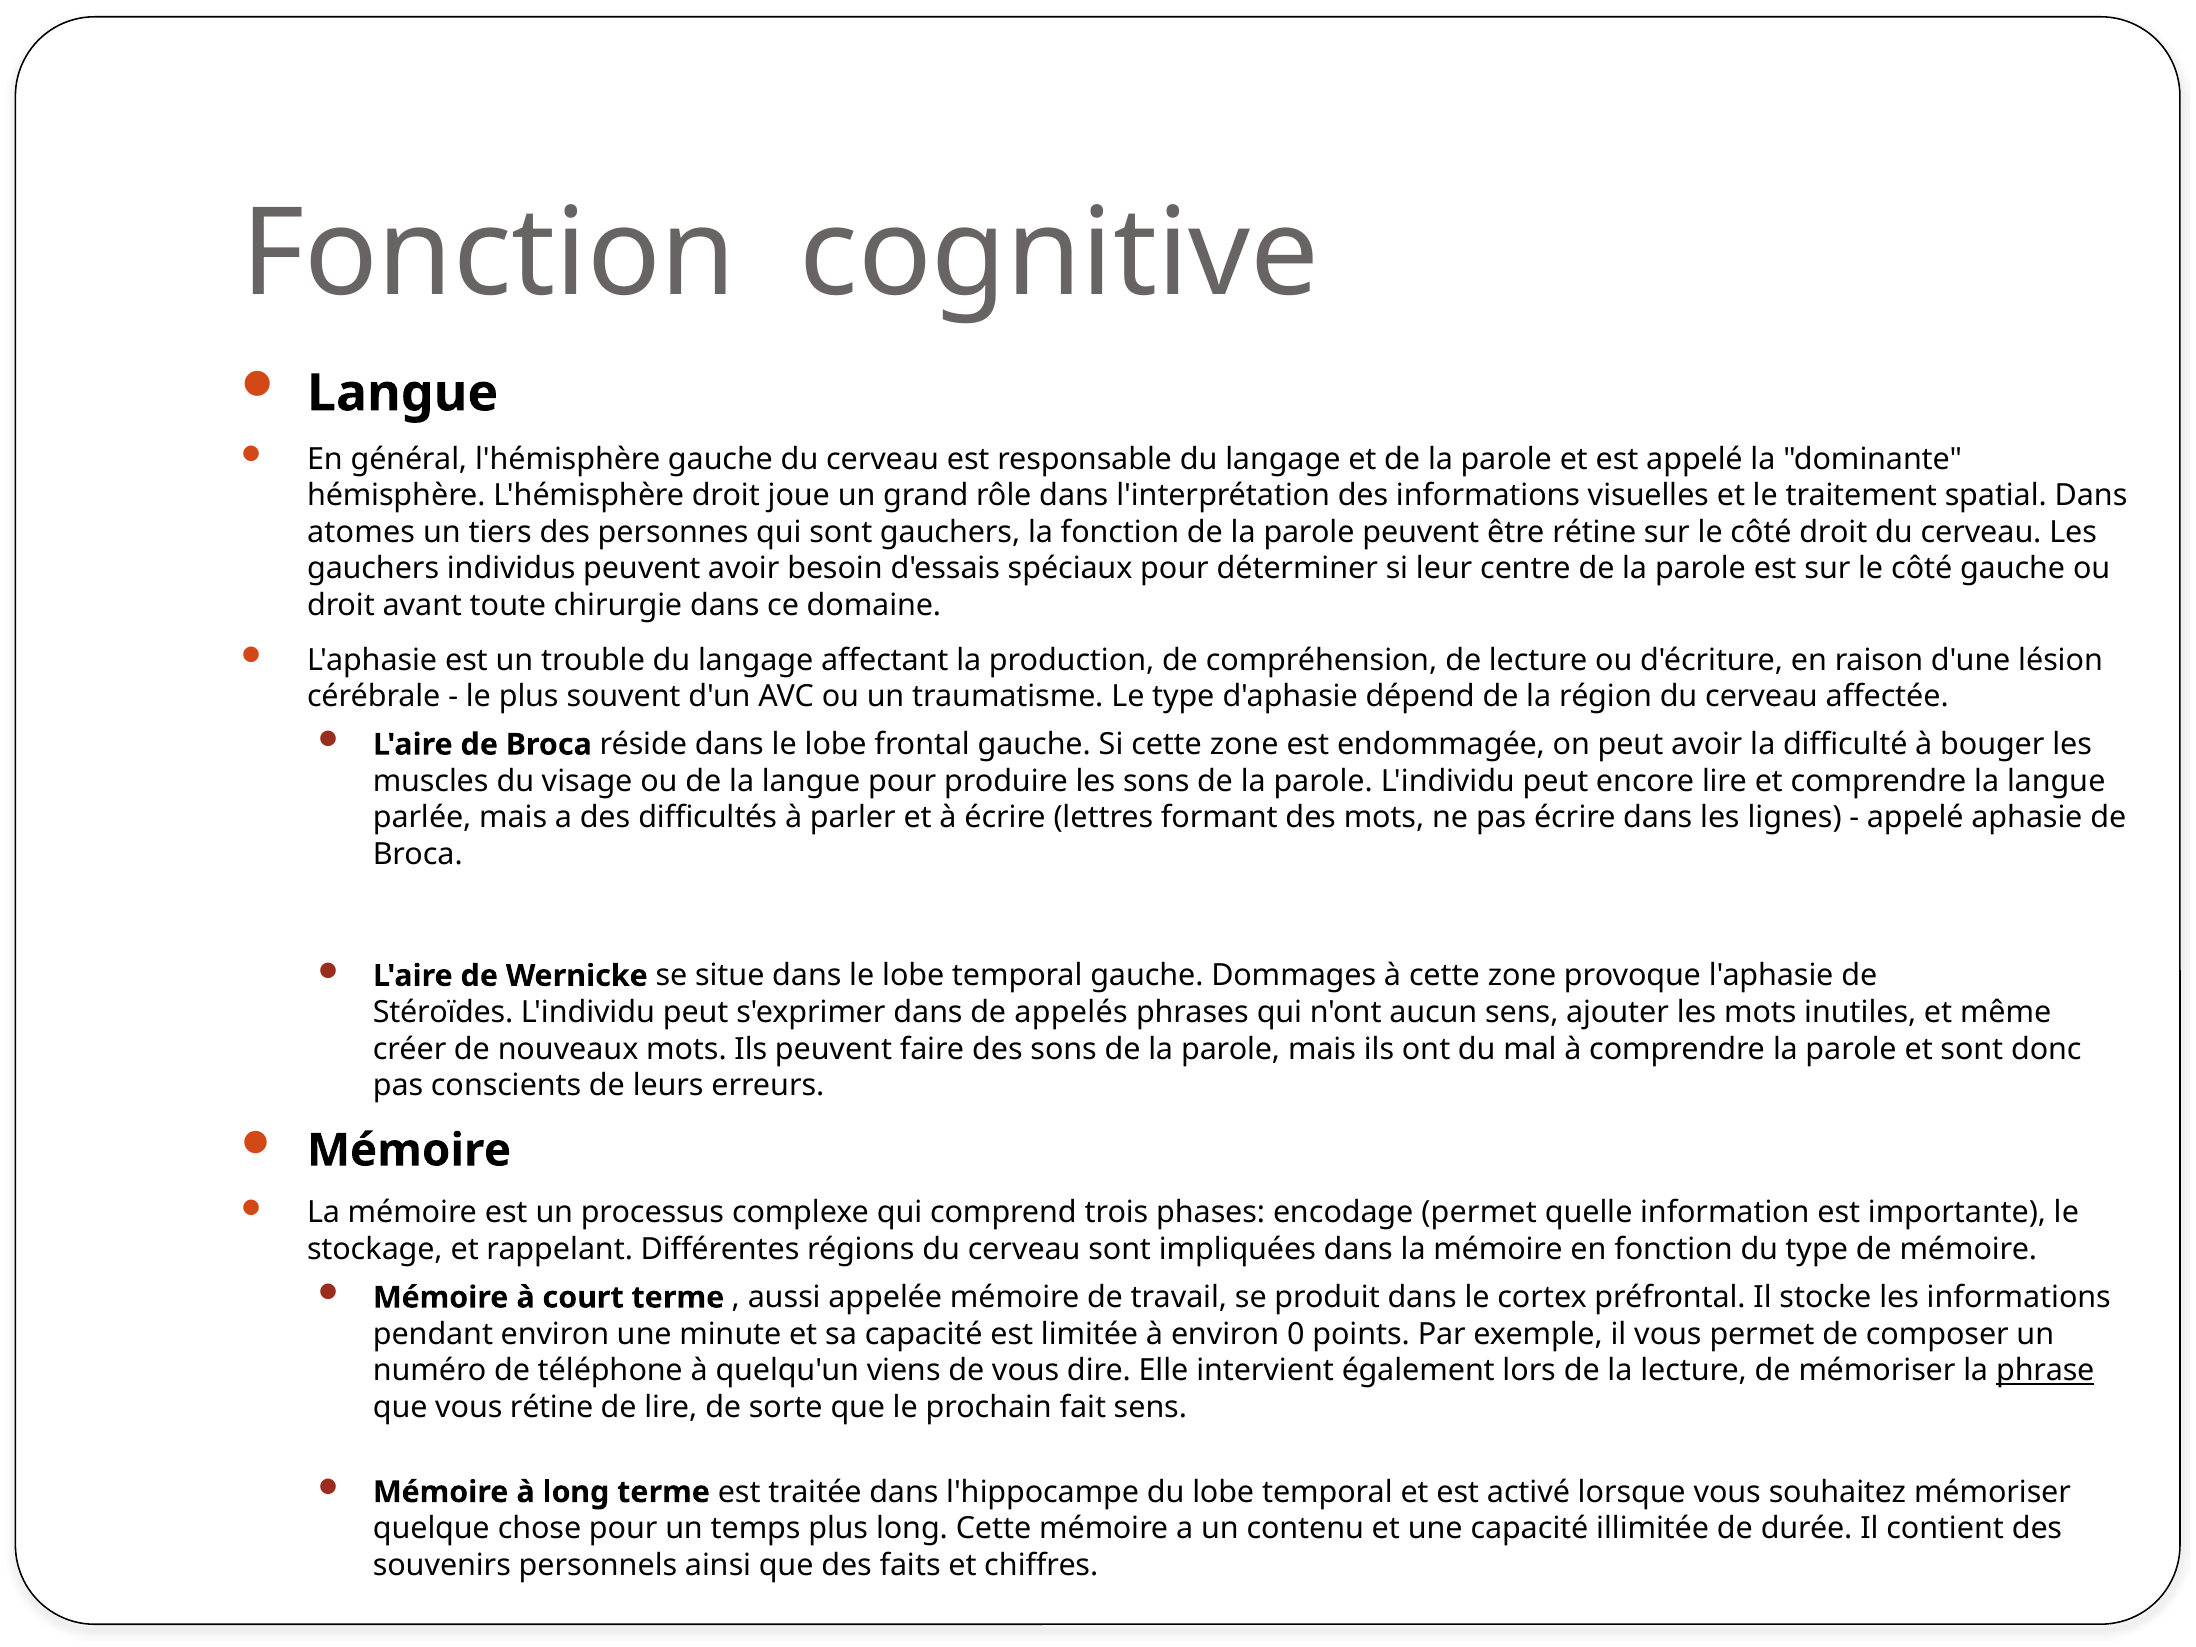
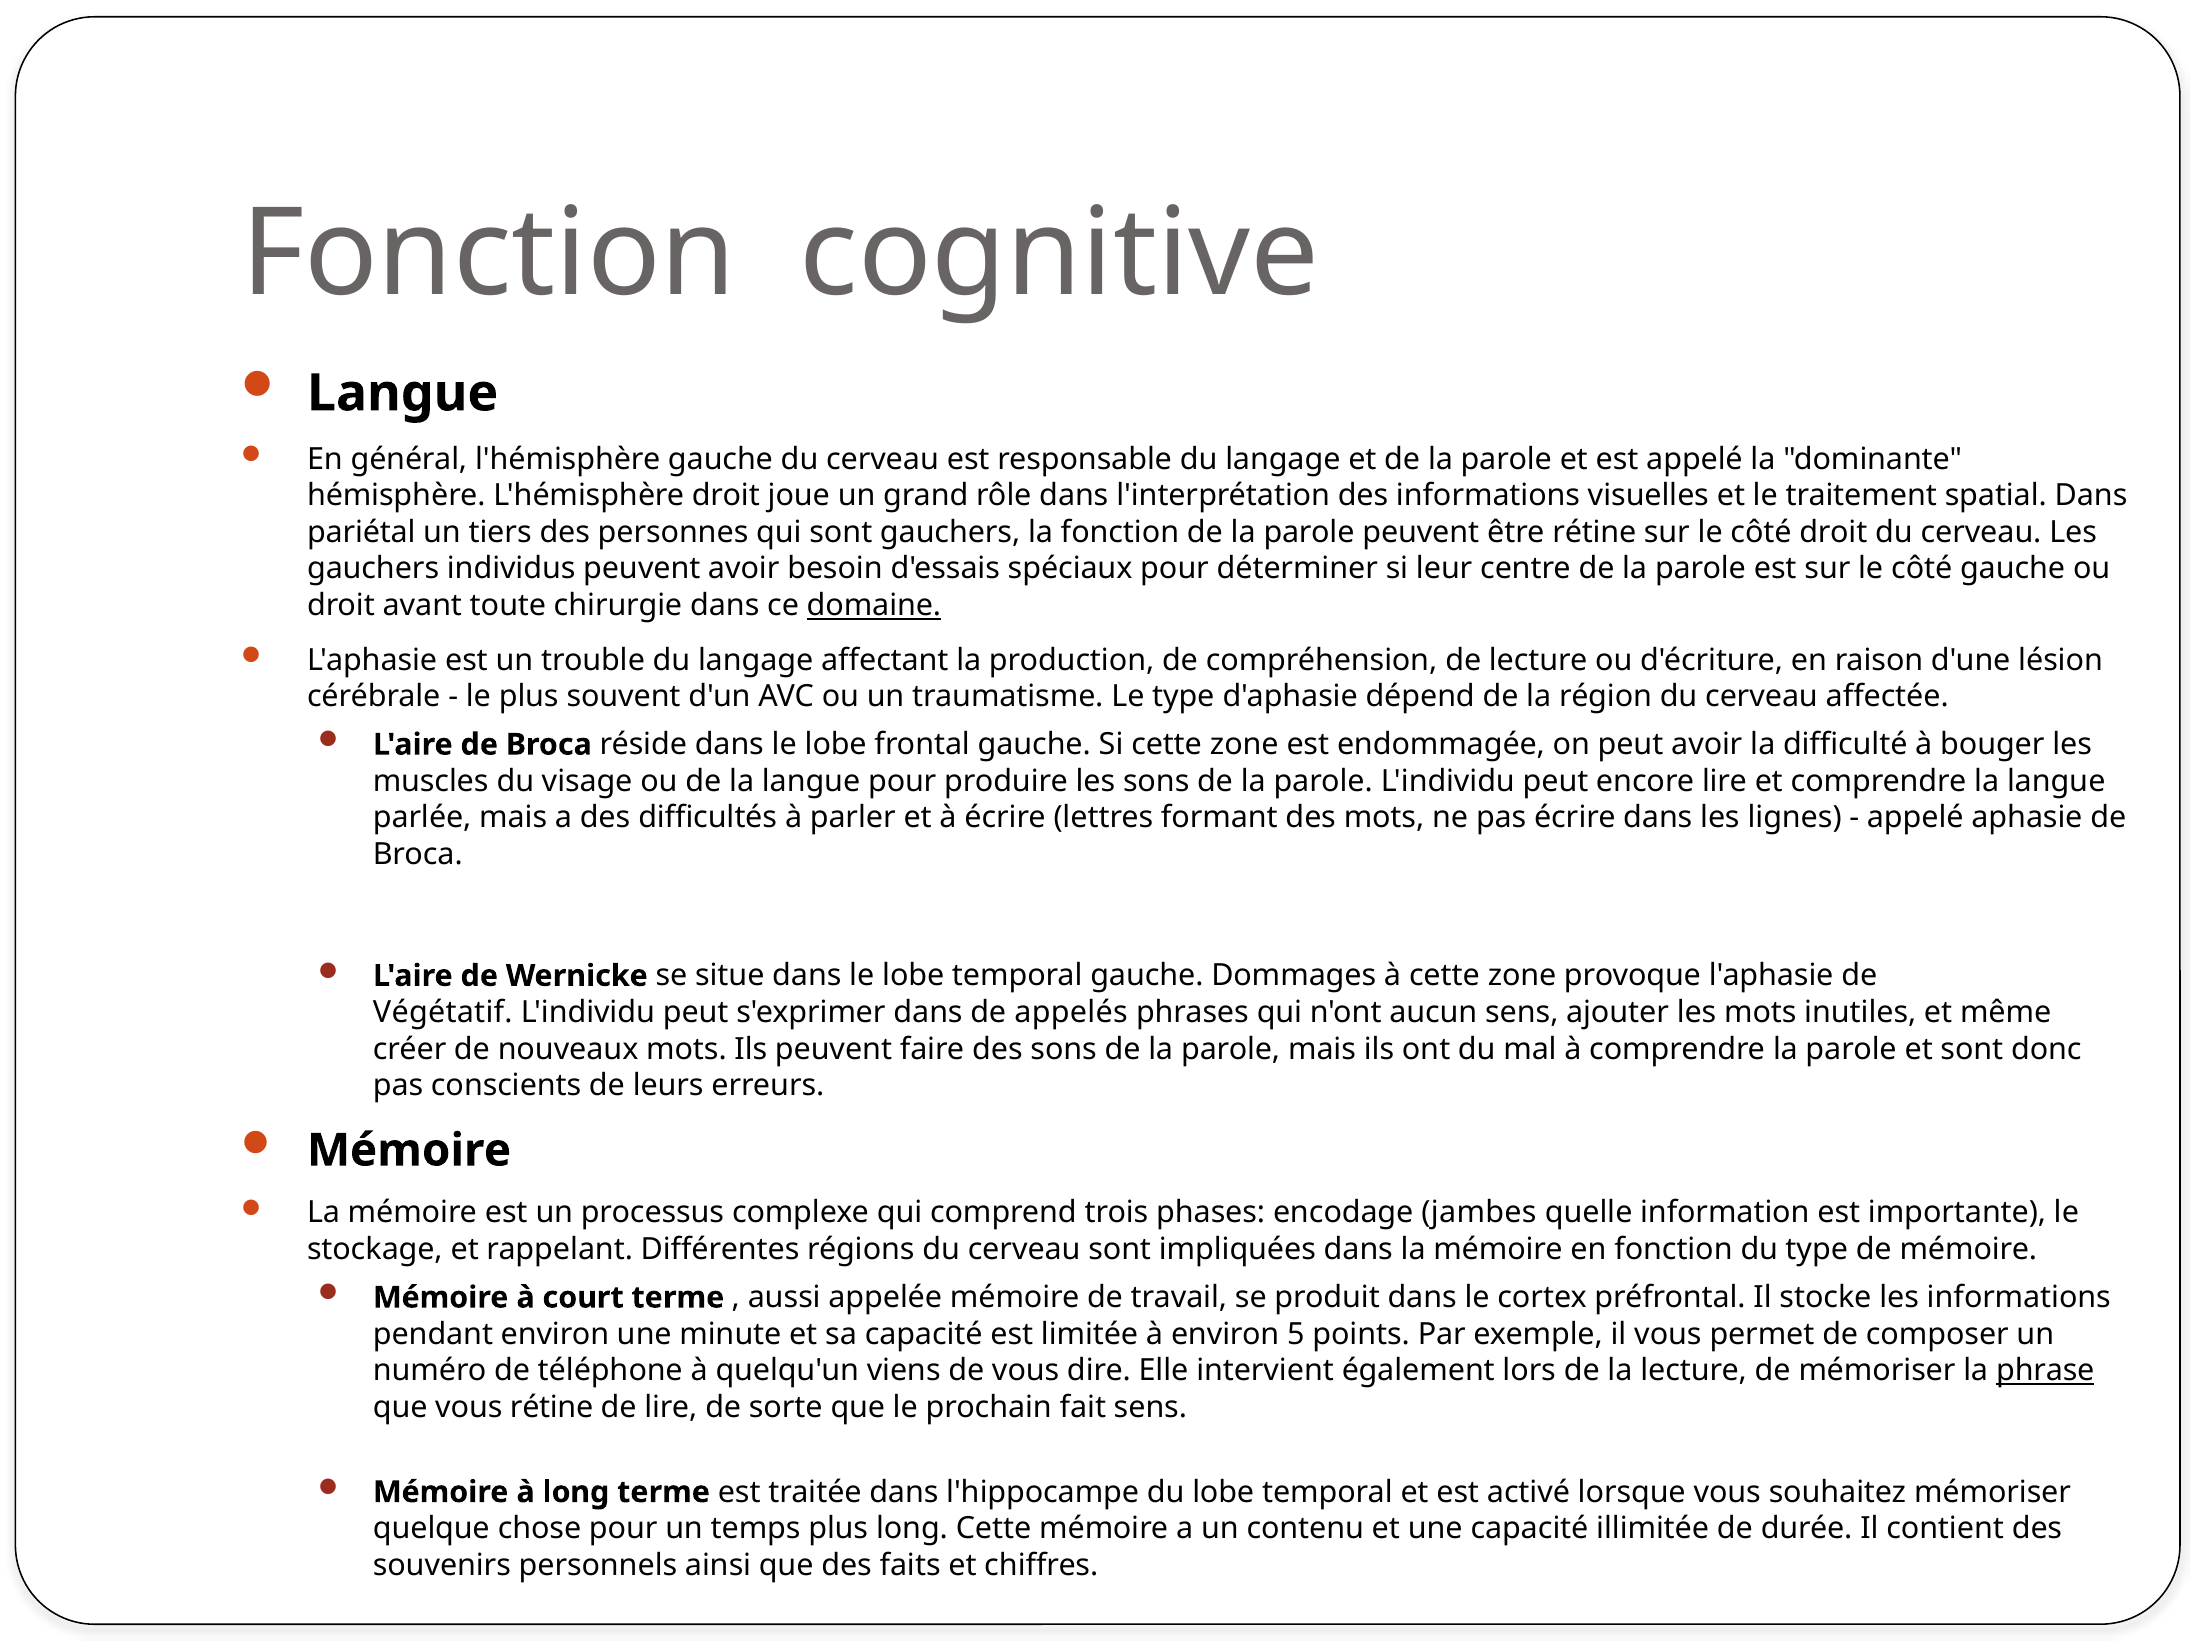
atomes: atomes -> pariétal
domaine underline: none -> present
Stéroïdes: Stéroïdes -> Végétatif
encodage permet: permet -> jambes
0: 0 -> 5
